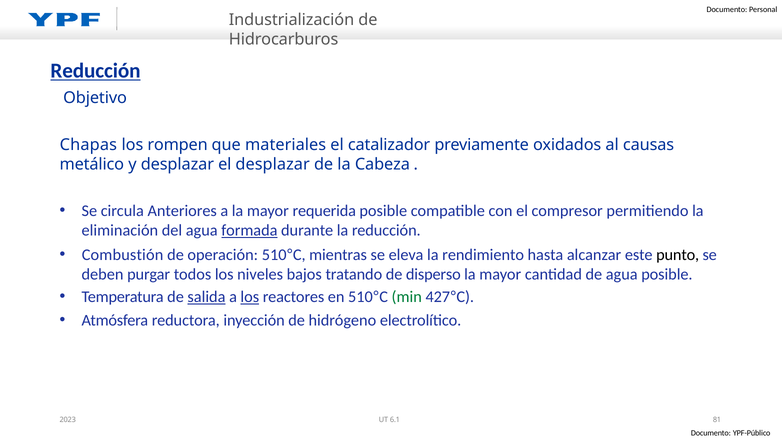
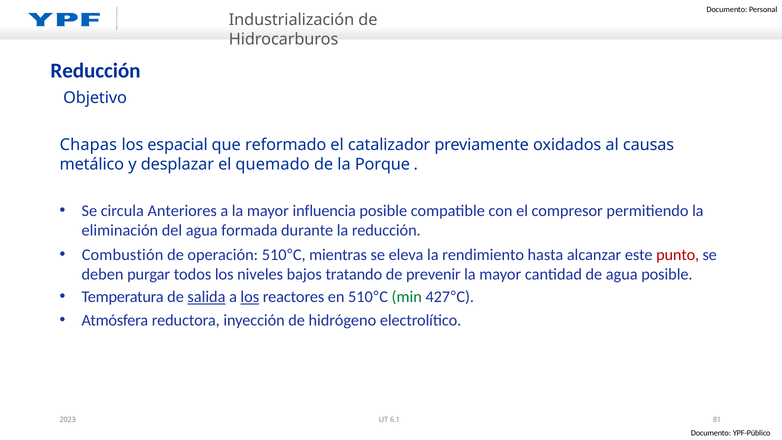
Reducción at (95, 71) underline: present -> none
rompen: rompen -> espacial
materiales: materiales -> reformado
el desplazar: desplazar -> quemado
Cabeza: Cabeza -> Porque
requerida: requerida -> influencia
formada underline: present -> none
punto colour: black -> red
disperso: disperso -> prevenir
